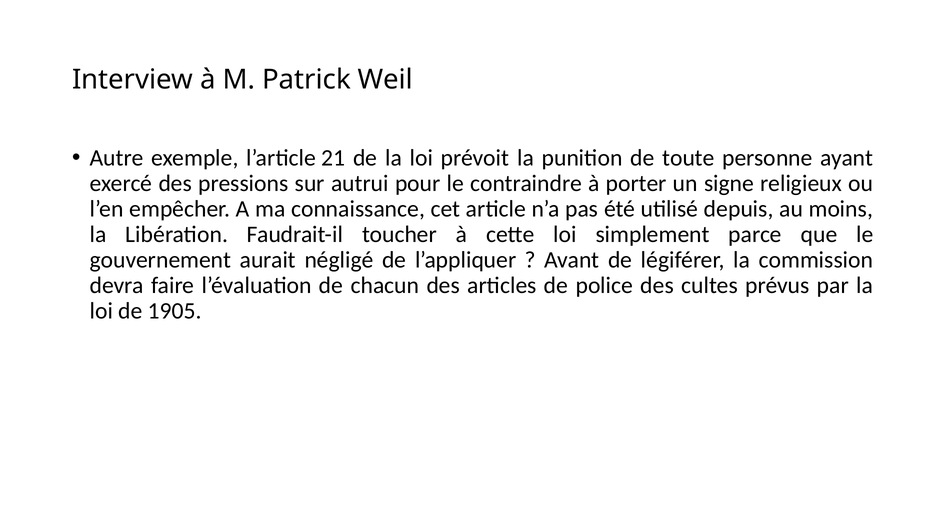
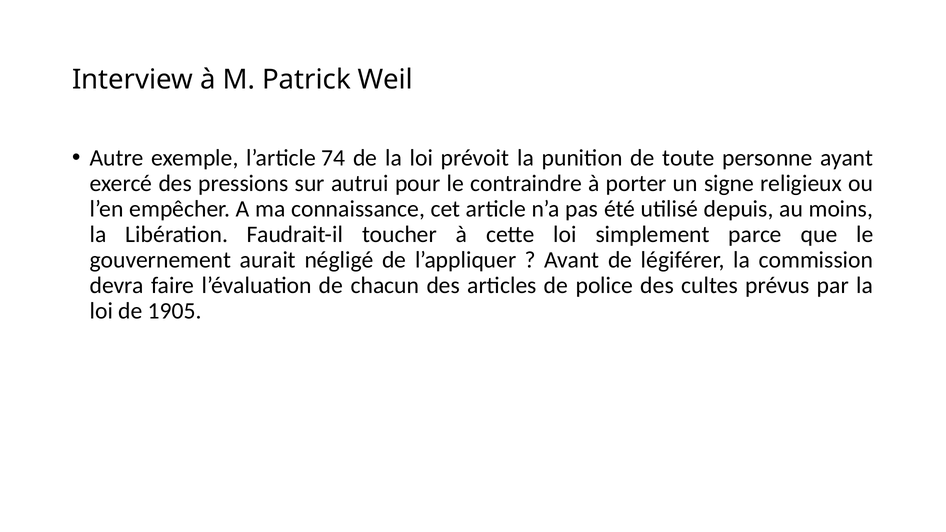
21: 21 -> 74
